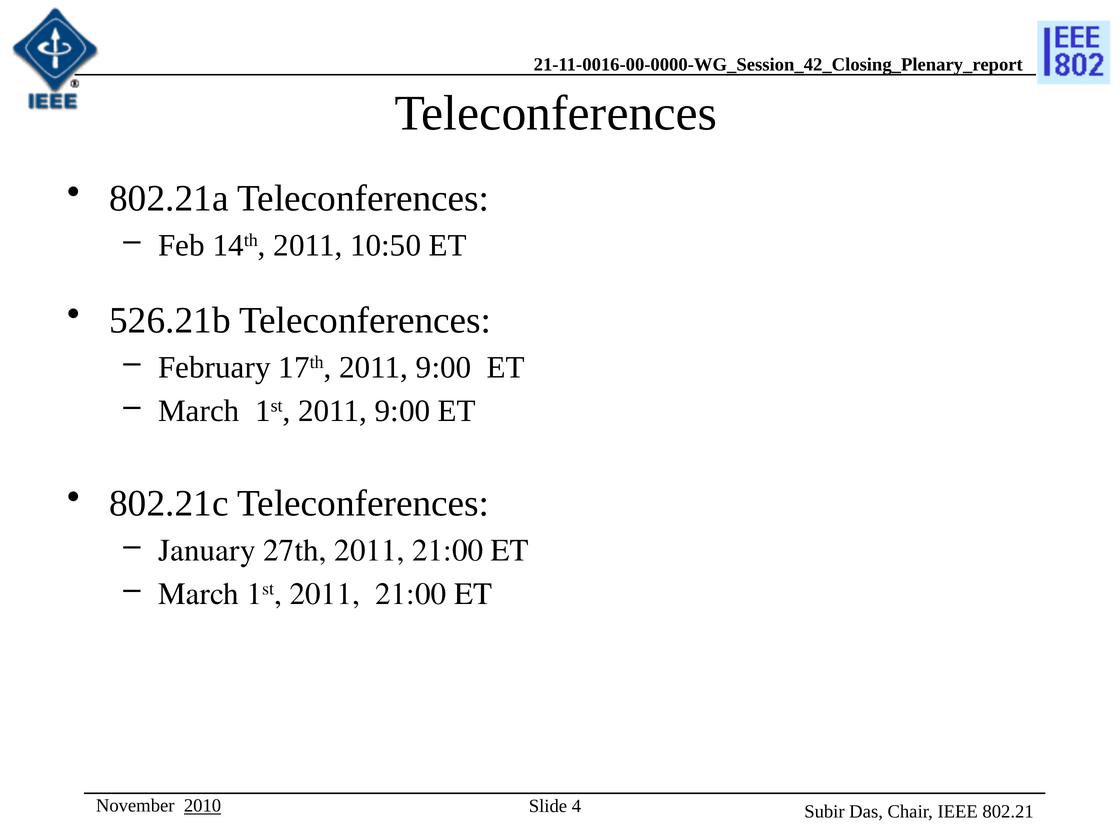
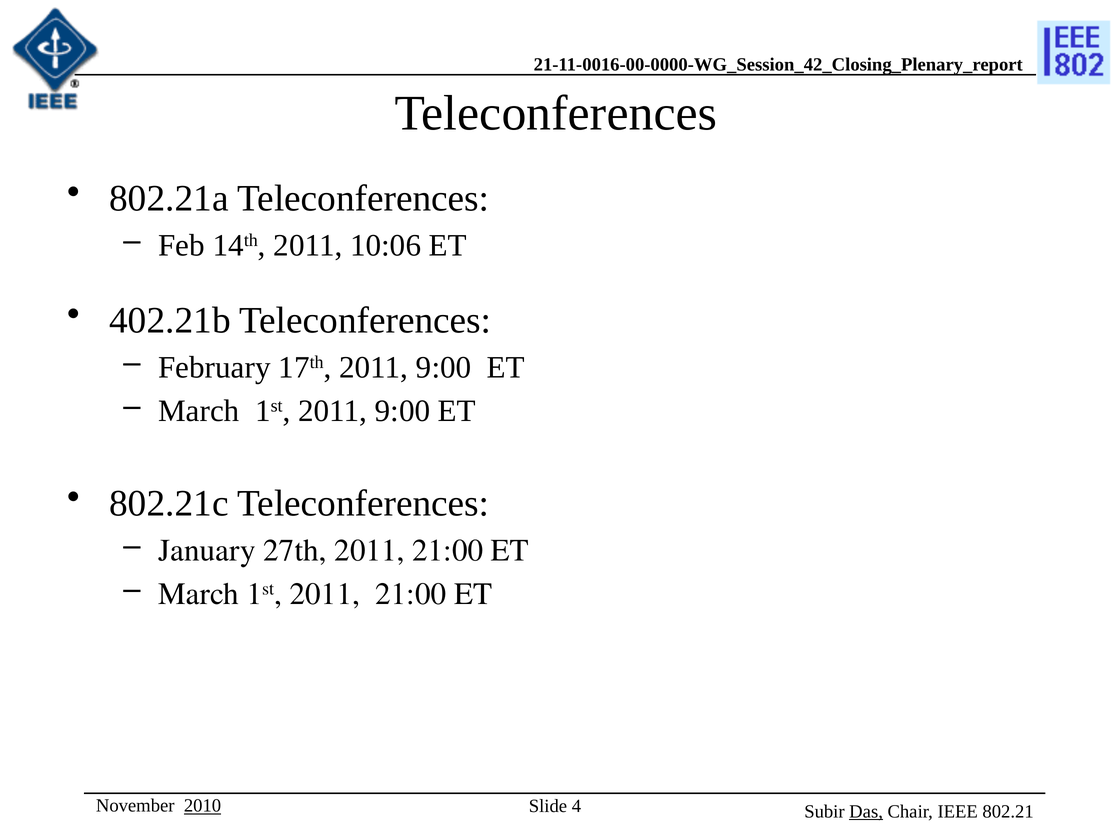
10:50: 10:50 -> 10:06
526.21b: 526.21b -> 402.21b
Das underline: none -> present
